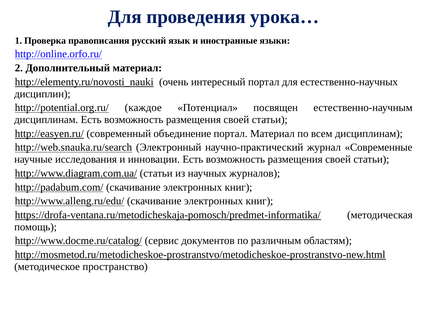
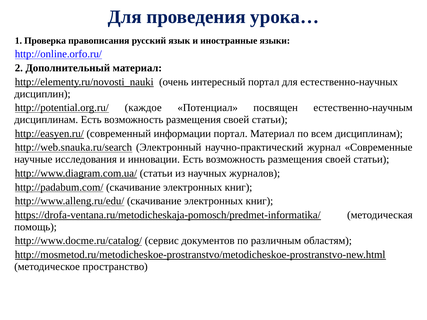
объединение: объединение -> информации
